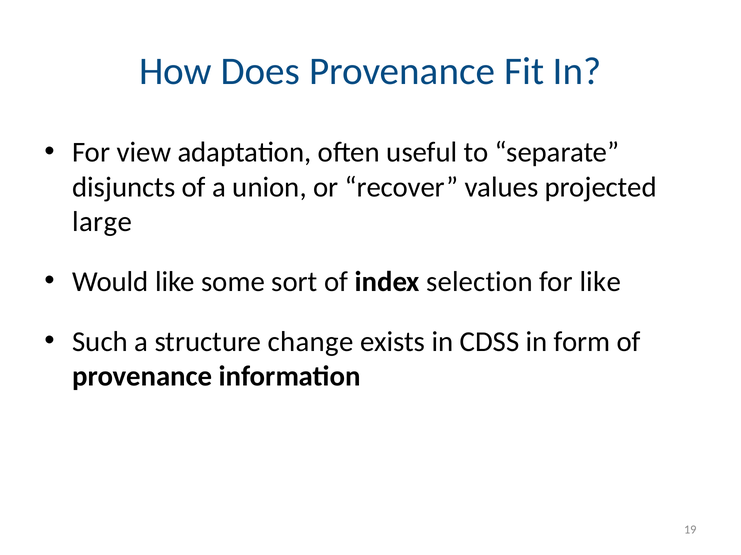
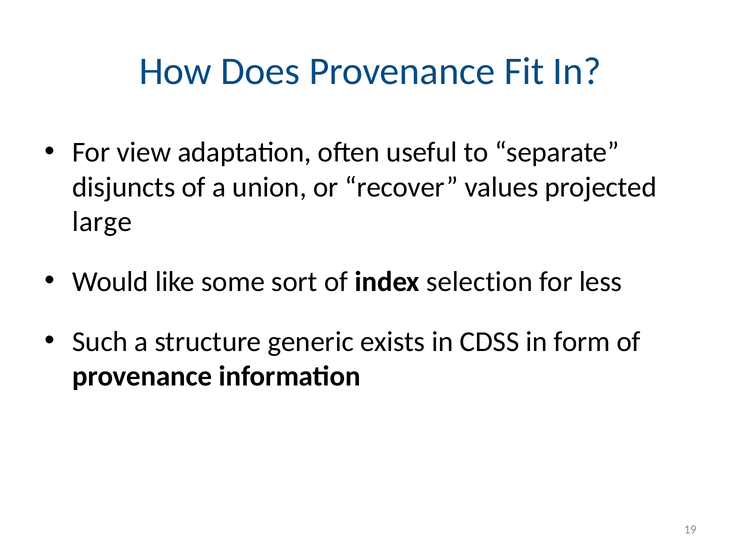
for like: like -> less
change: change -> generic
